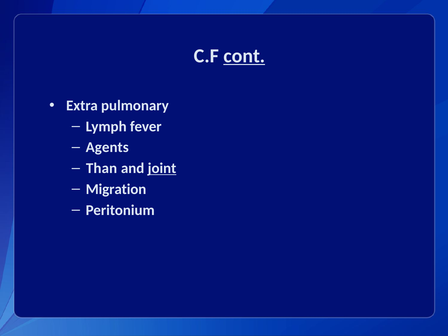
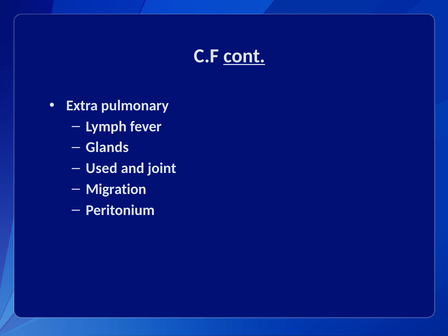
Agents: Agents -> Glands
Than: Than -> Used
joint underline: present -> none
